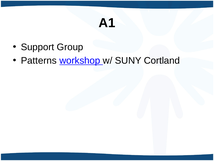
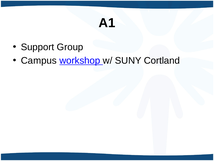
Patterns: Patterns -> Campus
